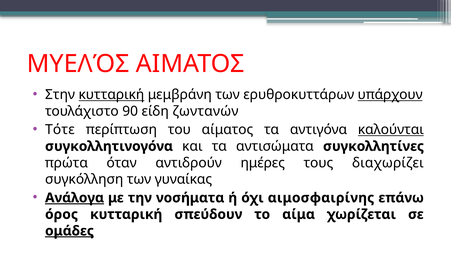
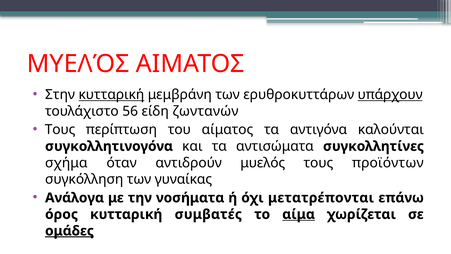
90: 90 -> 56
Τότε at (60, 130): Τότε -> Τους
καλούνται underline: present -> none
πρώτα: πρώτα -> σχήμα
αντιδρούν ημέρες: ημέρες -> μυελός
διαχωρίζει: διαχωρίζει -> προϊόντων
Ανάλογα underline: present -> none
αιμοσφαιρίνης: αιμοσφαιρίνης -> μετατρέπονται
σπεύδουν: σπεύδουν -> συμβατές
αίμα underline: none -> present
